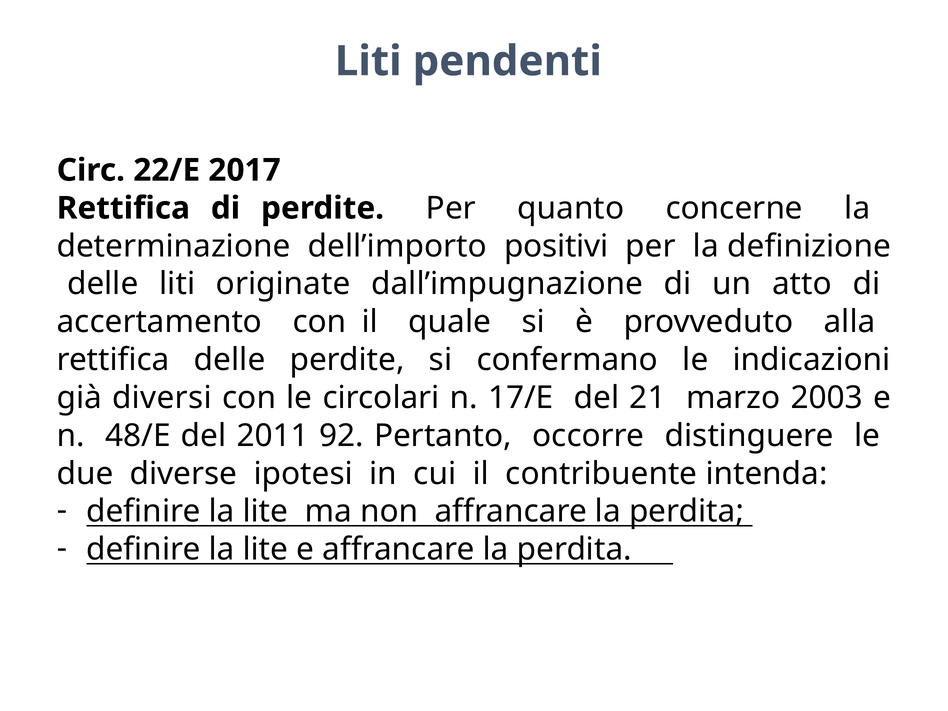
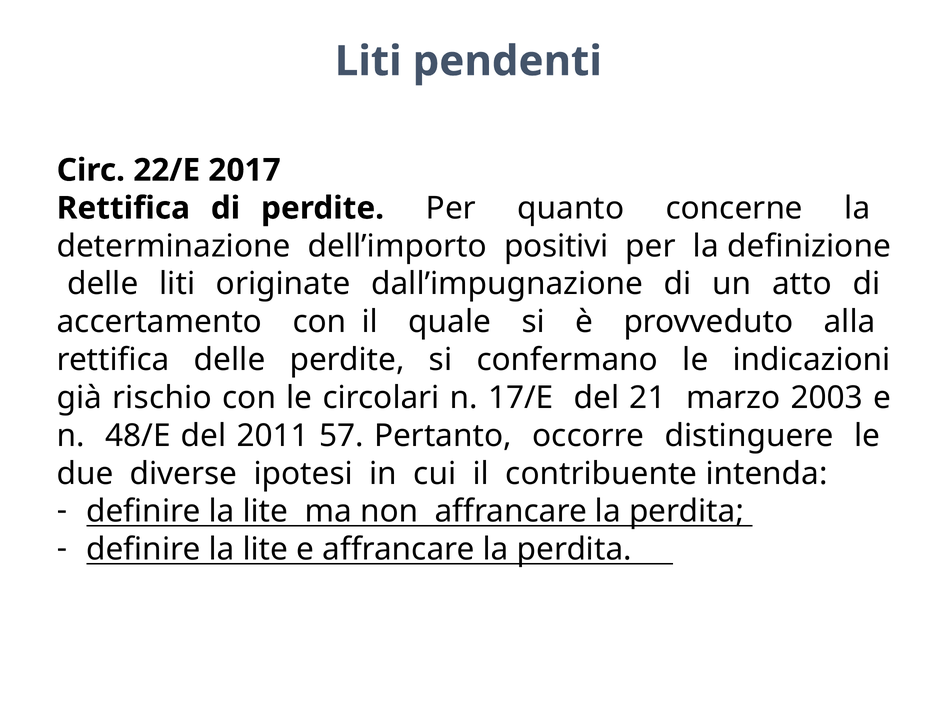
diversi: diversi -> rischio
92: 92 -> 57
